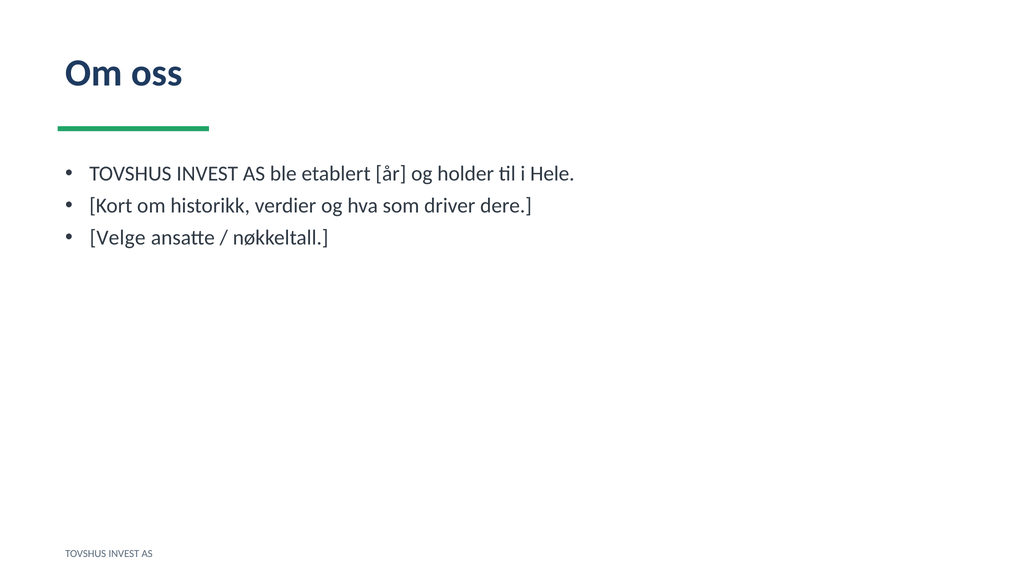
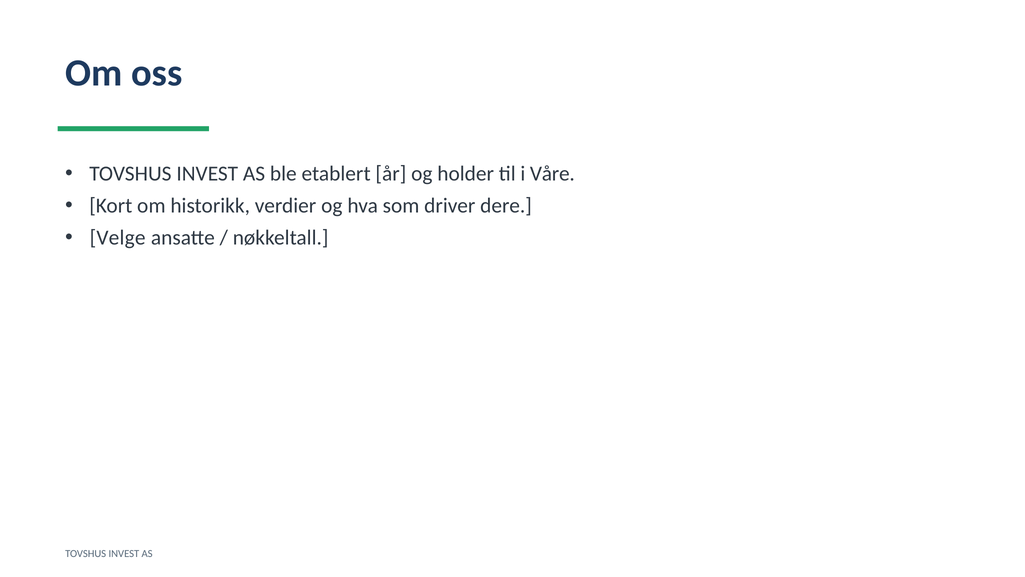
Hele: Hele -> Våre
